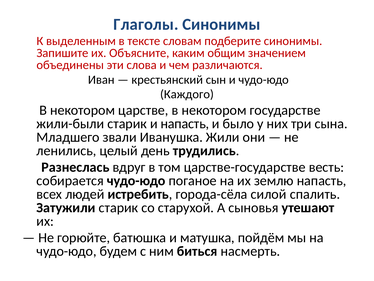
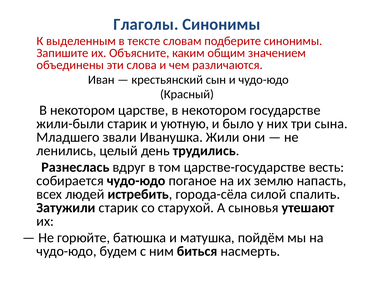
Каждого: Каждого -> Красный
и напасть: напасть -> уютную
